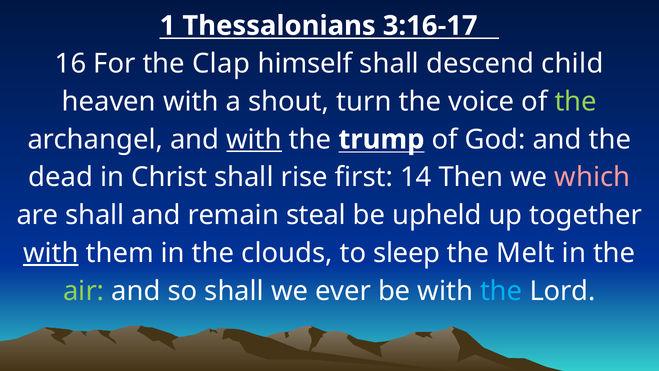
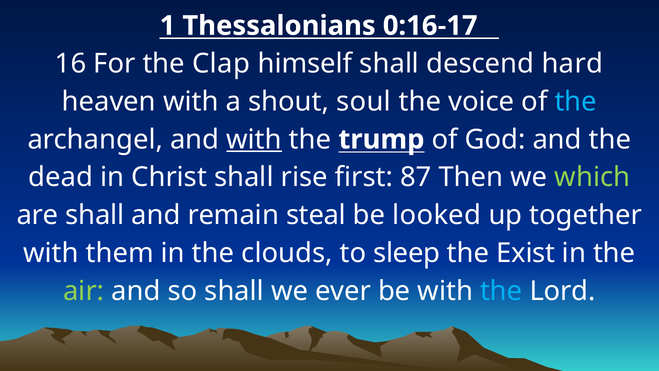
3:16-17: 3:16-17 -> 0:16-17
child: child -> hard
turn: turn -> soul
the at (576, 101) colour: light green -> light blue
14: 14 -> 87
which colour: pink -> light green
upheld: upheld -> looked
with at (51, 253) underline: present -> none
Melt: Melt -> Exist
